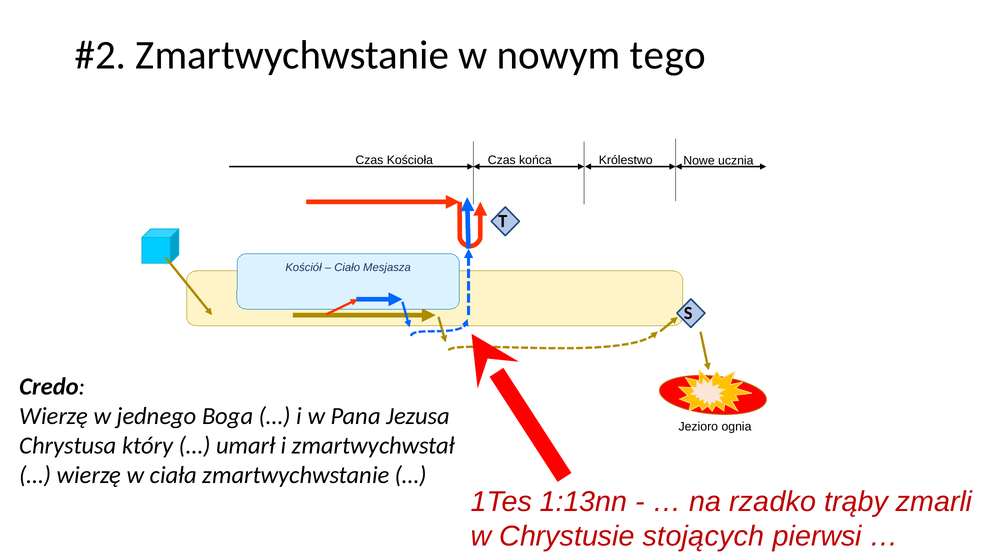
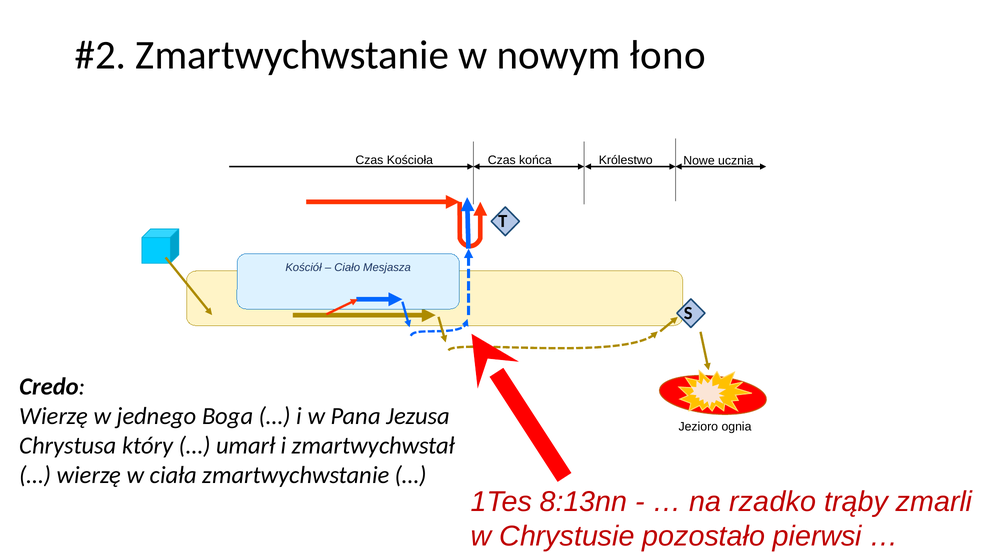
tego: tego -> łono
1:13nn: 1:13nn -> 8:13nn
stojących: stojących -> pozostało
